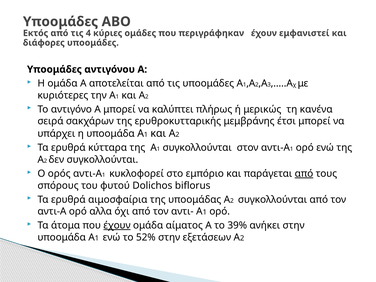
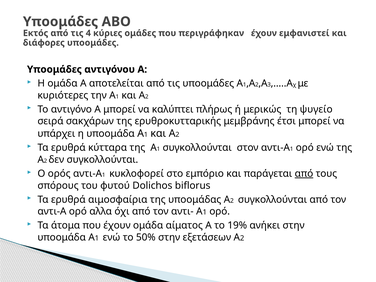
κανένα: κανένα -> ψυγείο
έχουν at (117, 225) underline: present -> none
39%: 39% -> 19%
52%: 52% -> 50%
